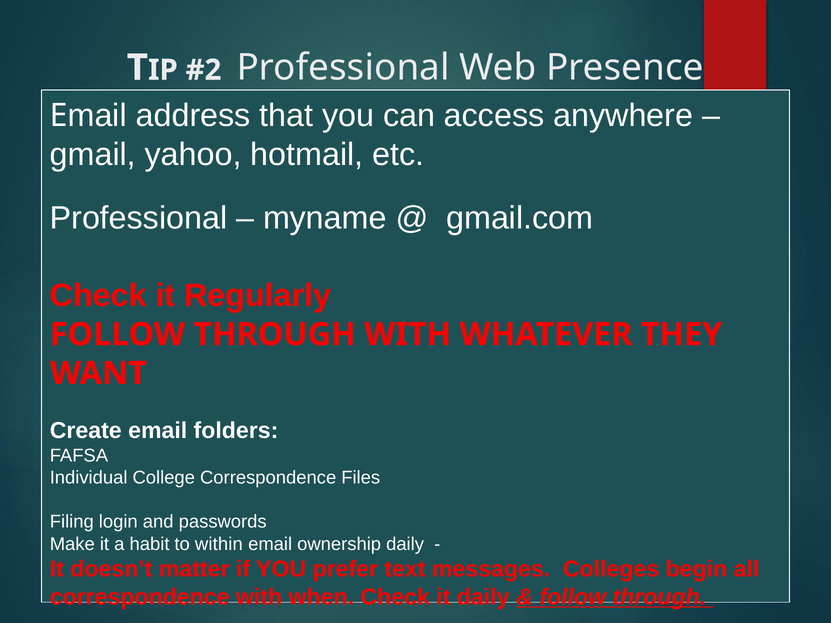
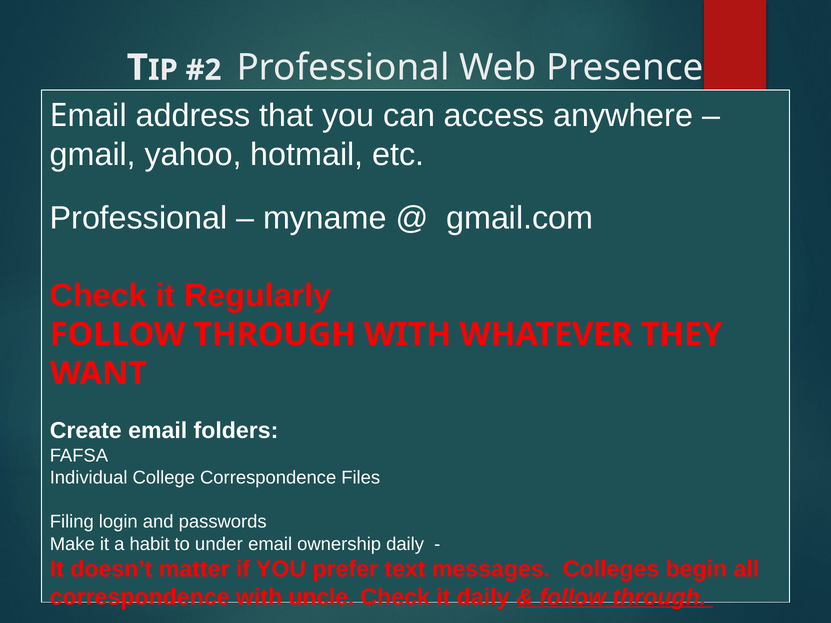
within: within -> under
when: when -> uncle
